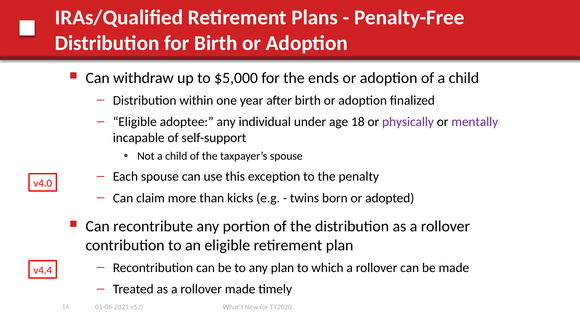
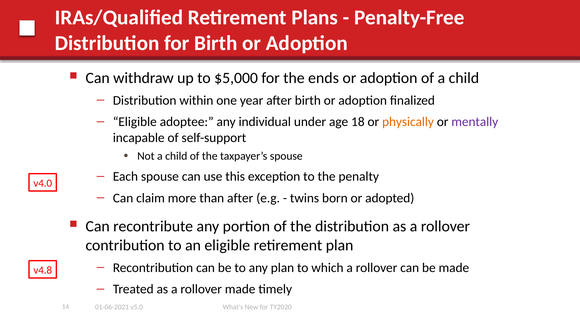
physically colour: purple -> orange
than kicks: kicks -> after
v4.4: v4.4 -> v4.8
